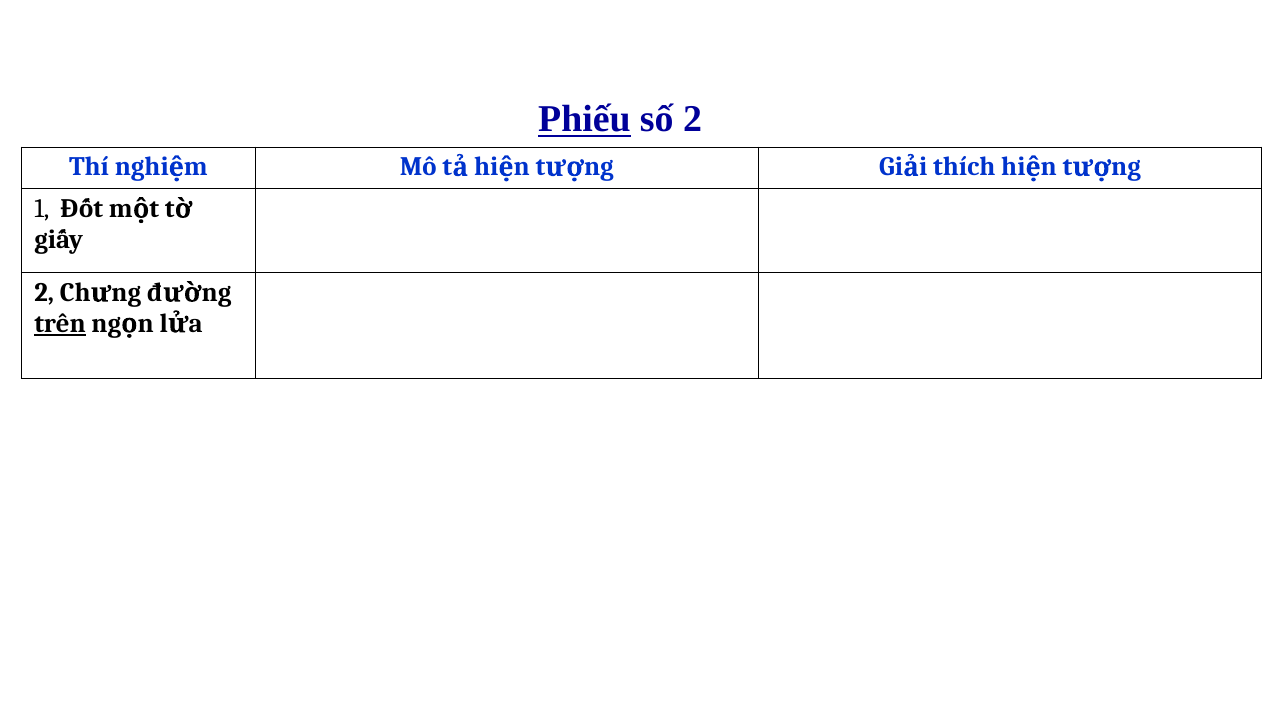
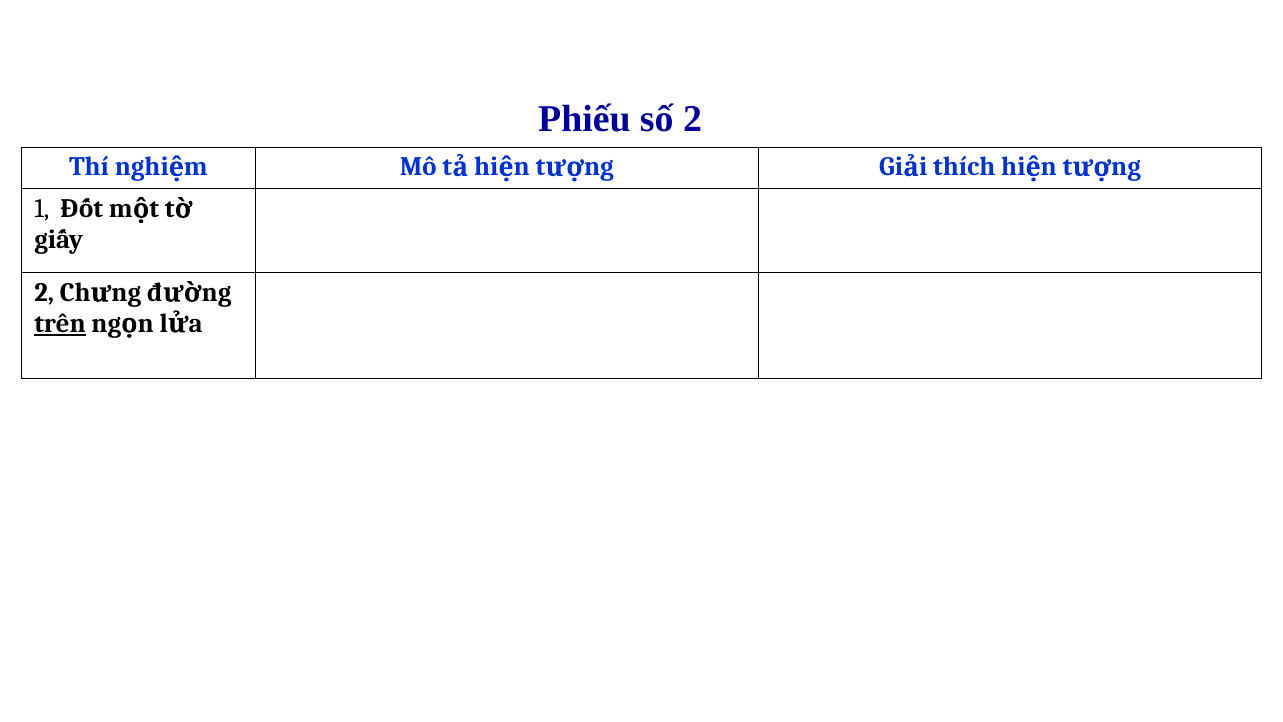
Phiếu underline: present -> none
